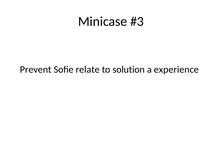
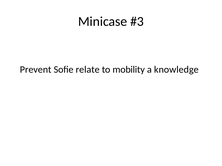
solution: solution -> mobility
experience: experience -> knowledge
